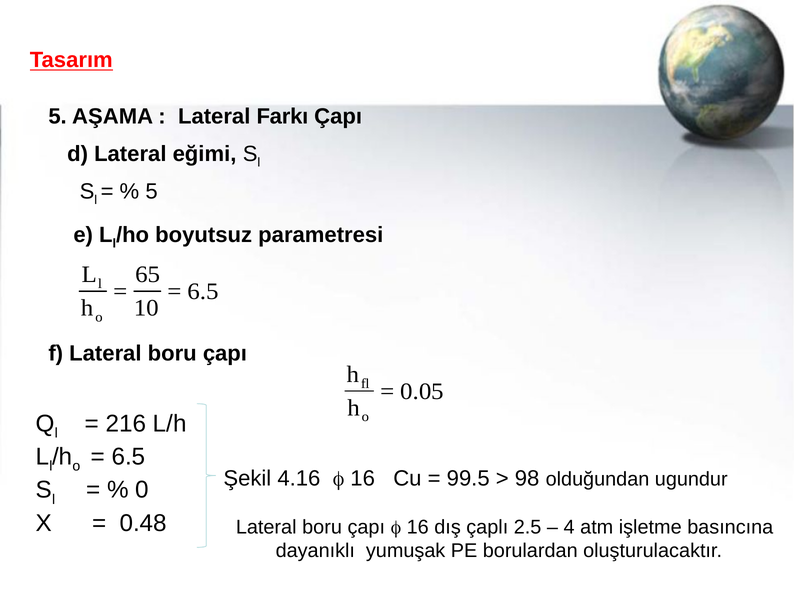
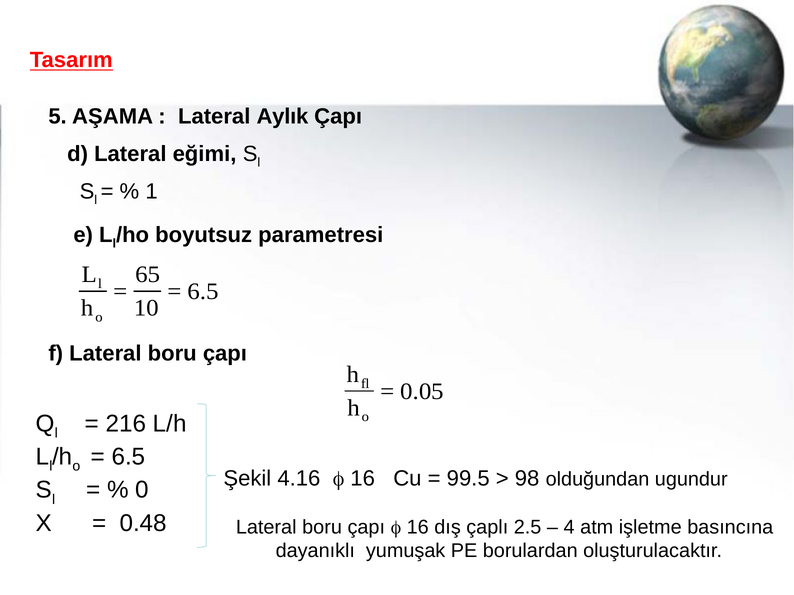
Farkı: Farkı -> Aylık
5 at (152, 191): 5 -> 1
